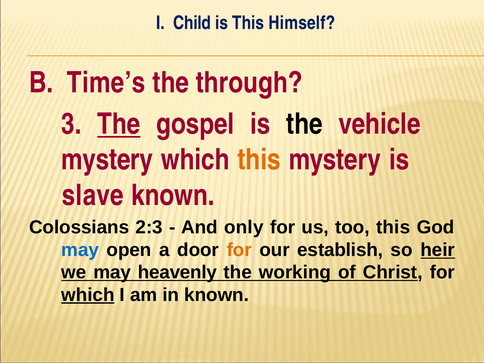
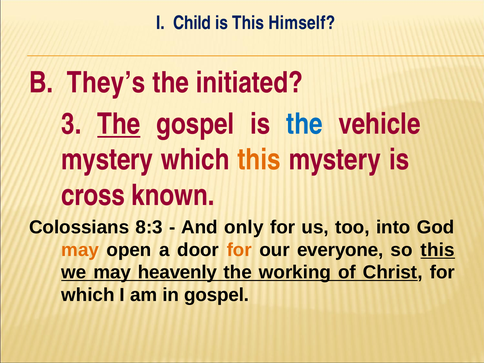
Time’s: Time’s -> They’s
through: through -> initiated
the at (304, 124) colour: black -> blue
slave: slave -> cross
2:3: 2:3 -> 8:3
too this: this -> into
may at (80, 250) colour: blue -> orange
establish: establish -> everyone
so heir: heir -> this
which at (88, 295) underline: present -> none
in known: known -> gospel
